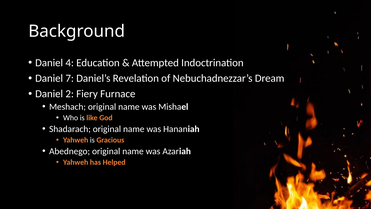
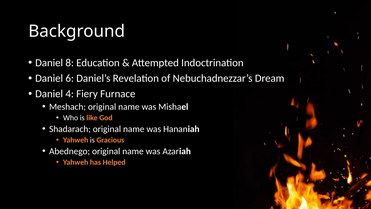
4: 4 -> 8
7: 7 -> 6
2: 2 -> 4
